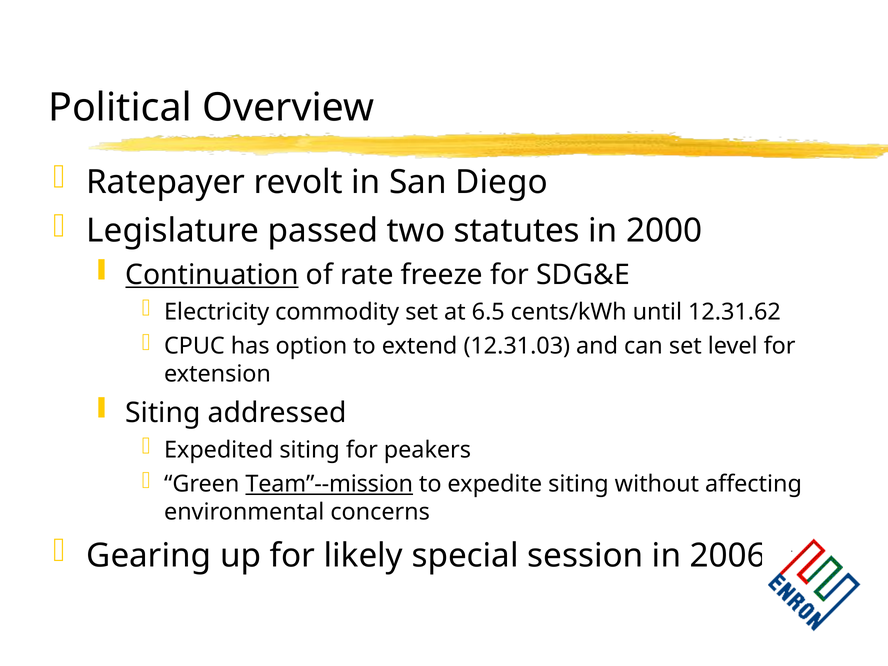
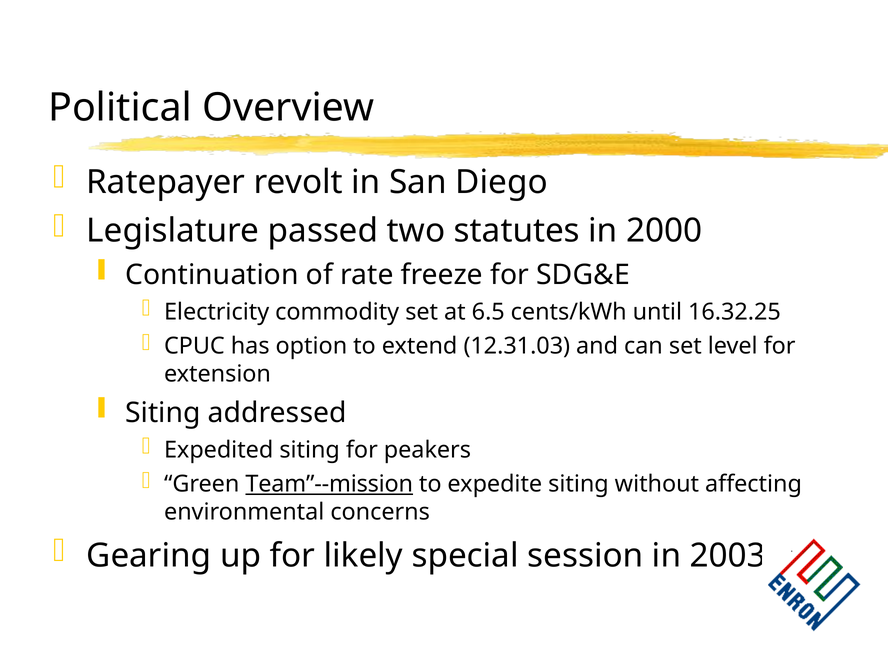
Continuation underline: present -> none
12.31.62: 12.31.62 -> 16.32.25
2006: 2006 -> 2003
